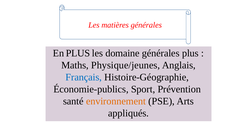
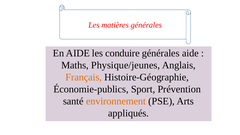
En PLUS: PLUS -> AIDE
domaine: domaine -> conduire
générales plus: plus -> aide
Français colour: blue -> orange
